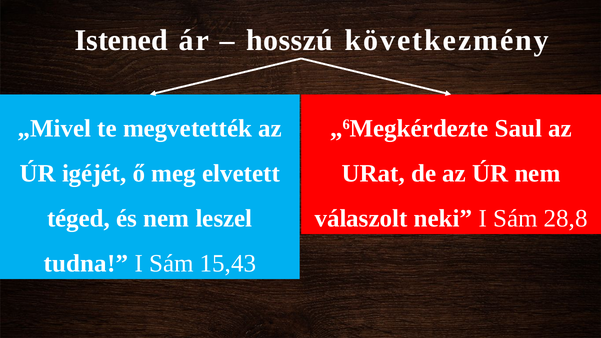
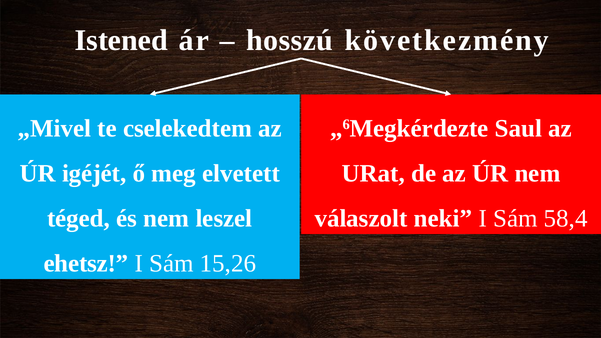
megvetették: megvetették -> cselekedtem
28,8: 28,8 -> 58,4
tudna: tudna -> ehetsz
15,43: 15,43 -> 15,26
